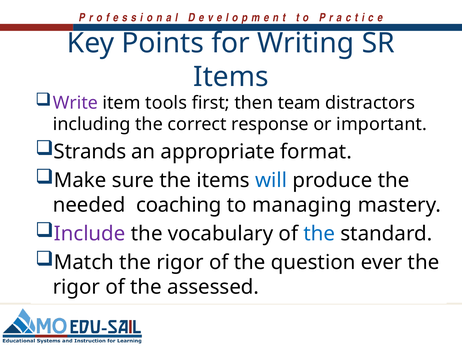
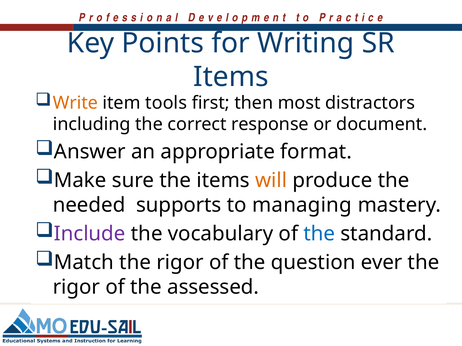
Write colour: purple -> orange
team: team -> most
important: important -> document
Strands: Strands -> Answer
will colour: blue -> orange
coaching: coaching -> supports
